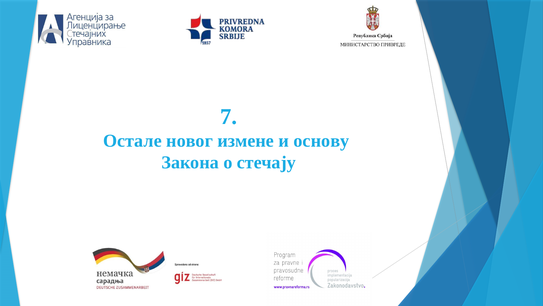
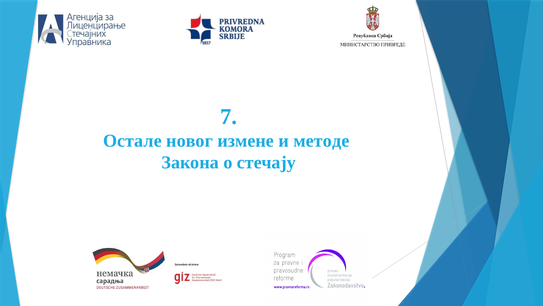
основу: основу -> методе
